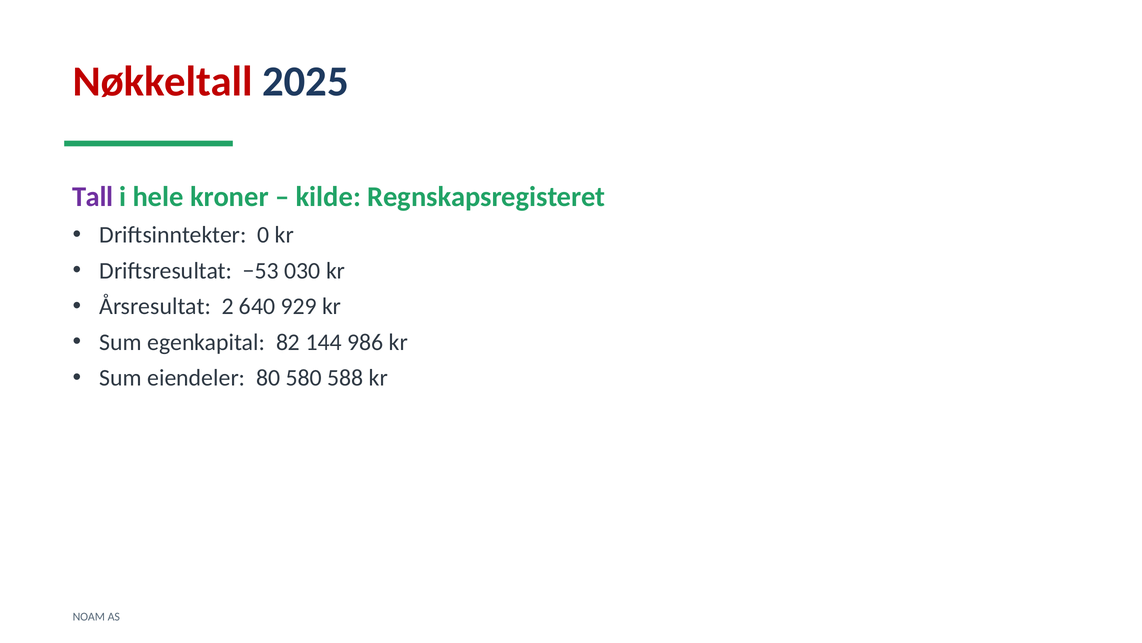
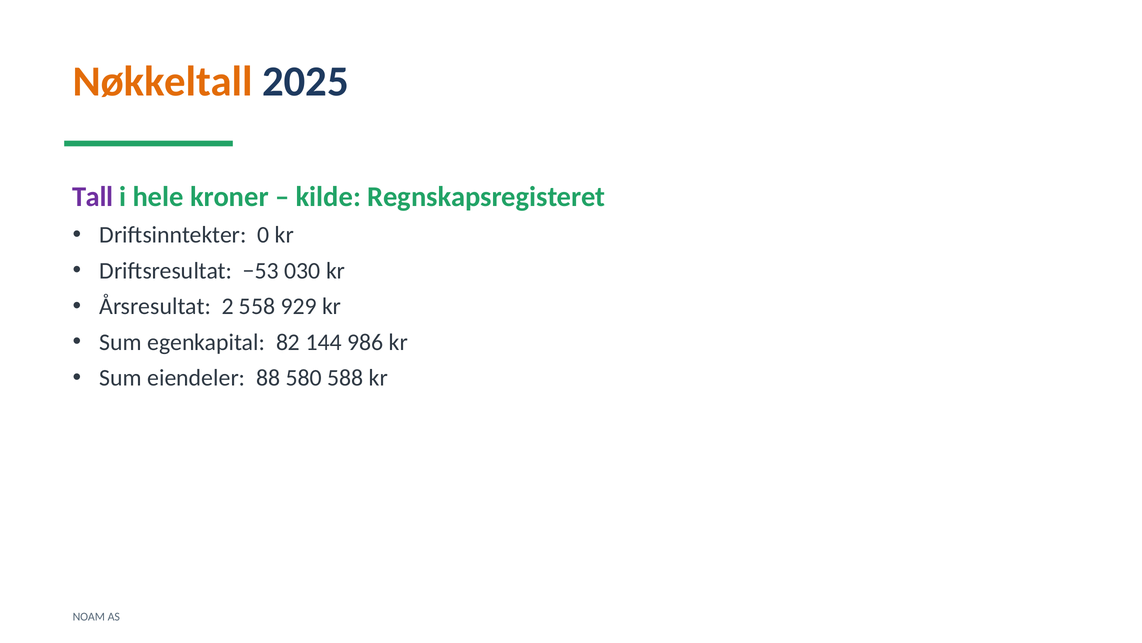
Nøkkeltall colour: red -> orange
640: 640 -> 558
80: 80 -> 88
